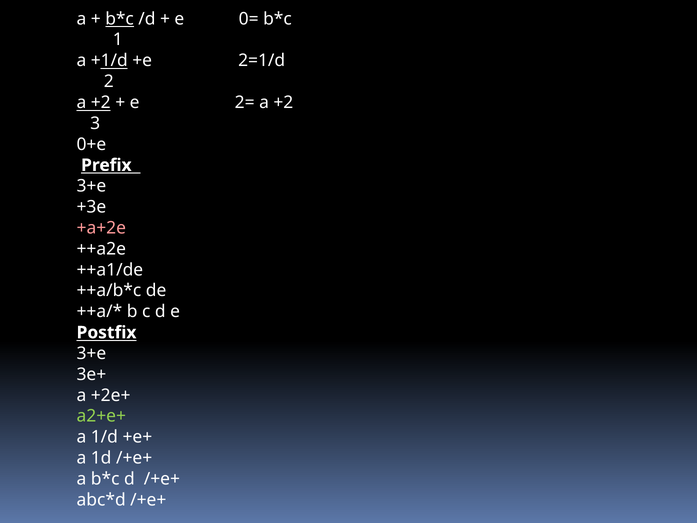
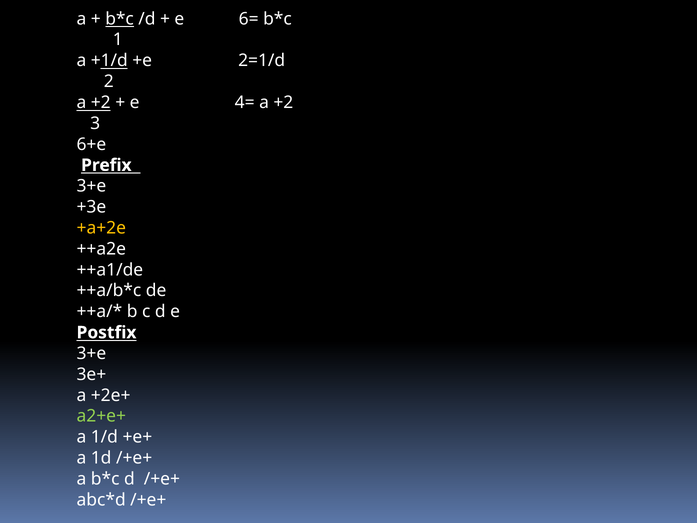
0=: 0= -> 6=
2=: 2= -> 4=
0+e: 0+e -> 6+e
+a+2e colour: pink -> yellow
